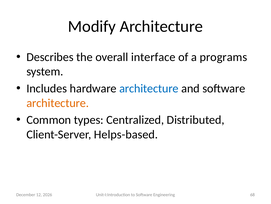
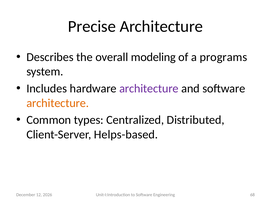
Modify: Modify -> Precise
interface: interface -> modeling
architecture at (149, 88) colour: blue -> purple
